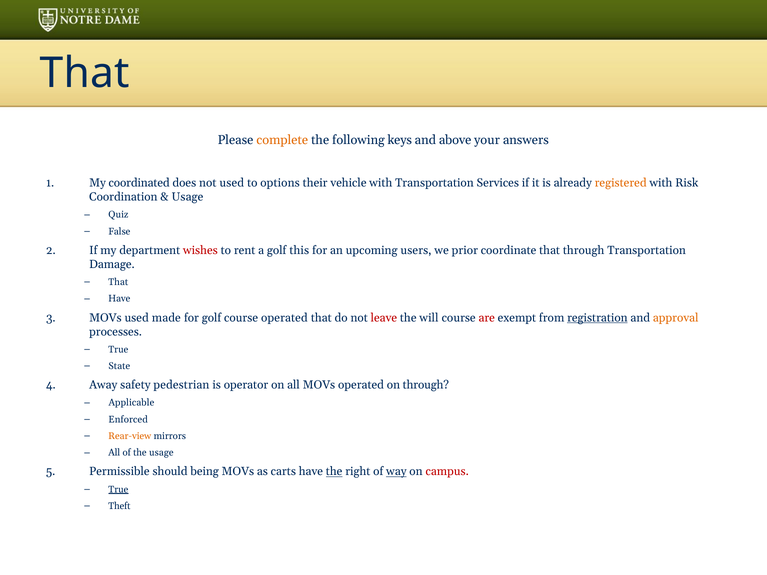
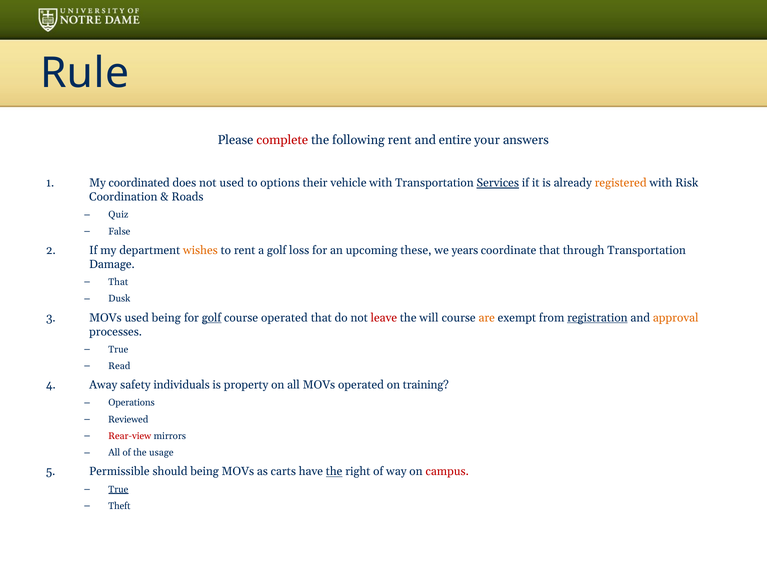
That at (85, 73): That -> Rule
complete colour: orange -> red
following keys: keys -> rent
above: above -> entire
Services underline: none -> present
Usage at (187, 197): Usage -> Roads
wishes colour: red -> orange
this: this -> loss
users: users -> these
prior: prior -> years
Have at (119, 299): Have -> Dusk
used made: made -> being
golf at (212, 318) underline: none -> present
are colour: red -> orange
State: State -> Read
pedestrian: pedestrian -> individuals
operator: operator -> property
on through: through -> training
Applicable: Applicable -> Operations
Enforced: Enforced -> Reviewed
Rear-view colour: orange -> red
way underline: present -> none
